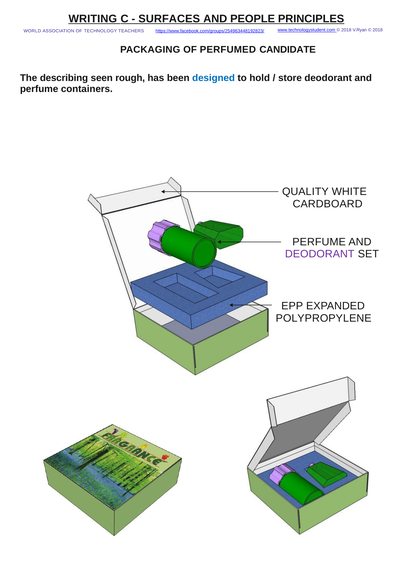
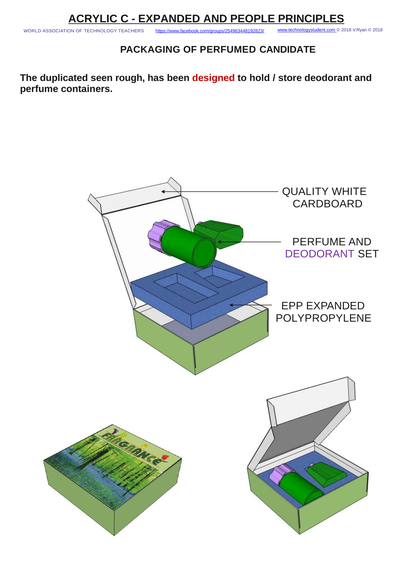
WRITING: WRITING -> ACRYLIC
SURFACES at (169, 19): SURFACES -> EXPANDED
describing: describing -> duplicated
designed colour: blue -> red
